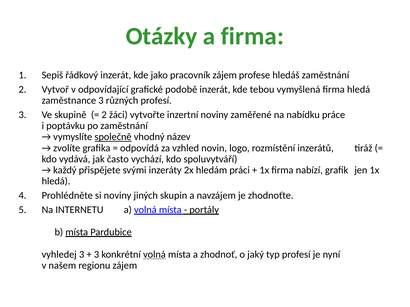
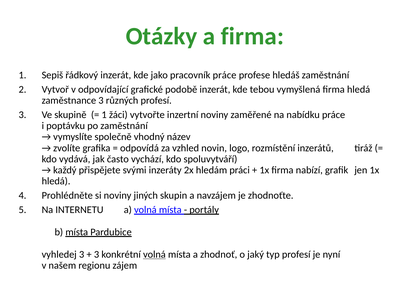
pracovník zájem: zájem -> práce
2 at (104, 115): 2 -> 1
společně underline: present -> none
